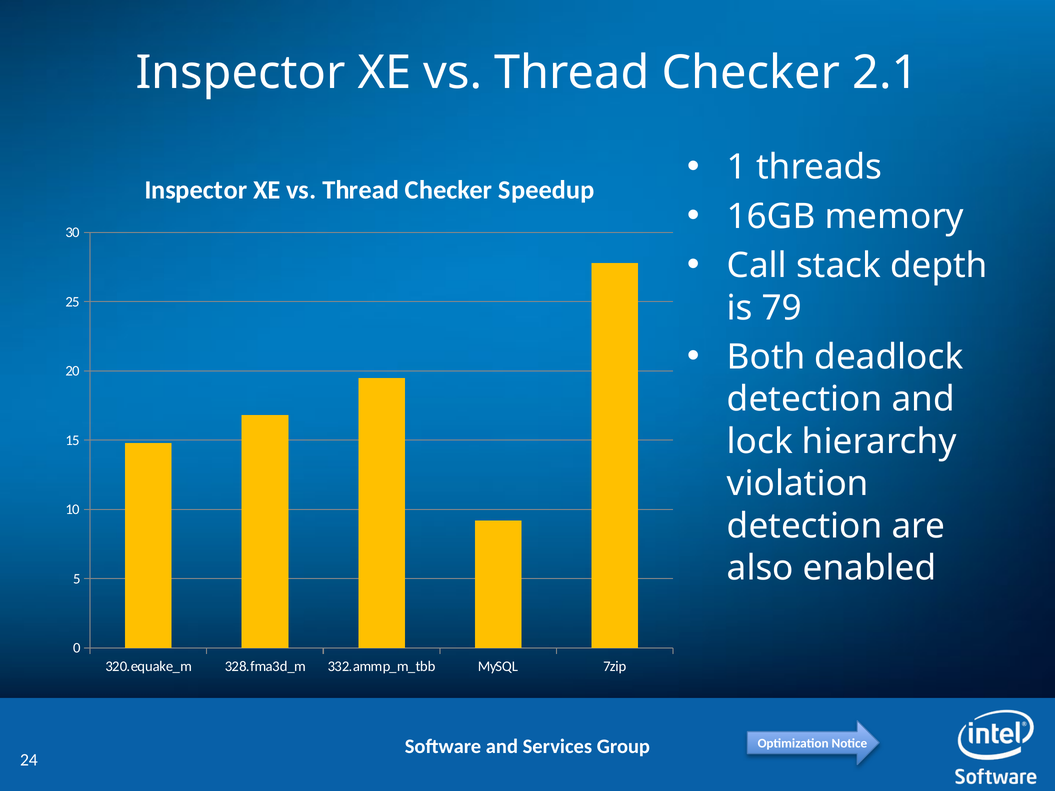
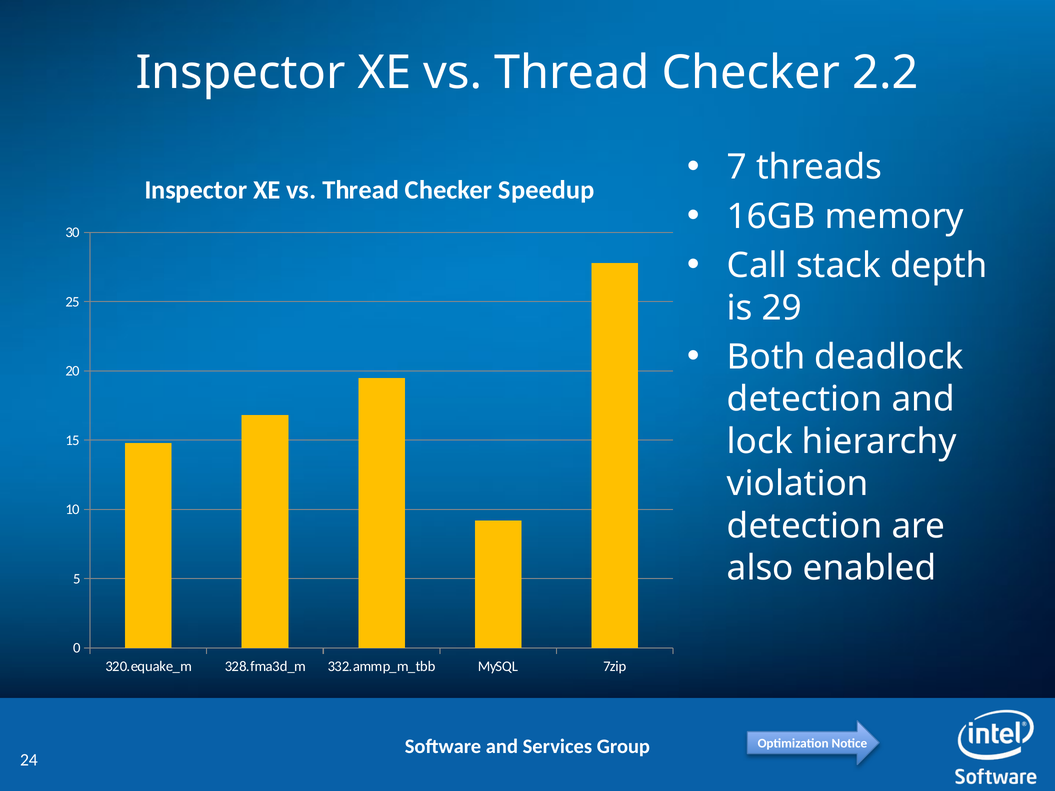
2.1: 2.1 -> 2.2
1: 1 -> 7
79: 79 -> 29
